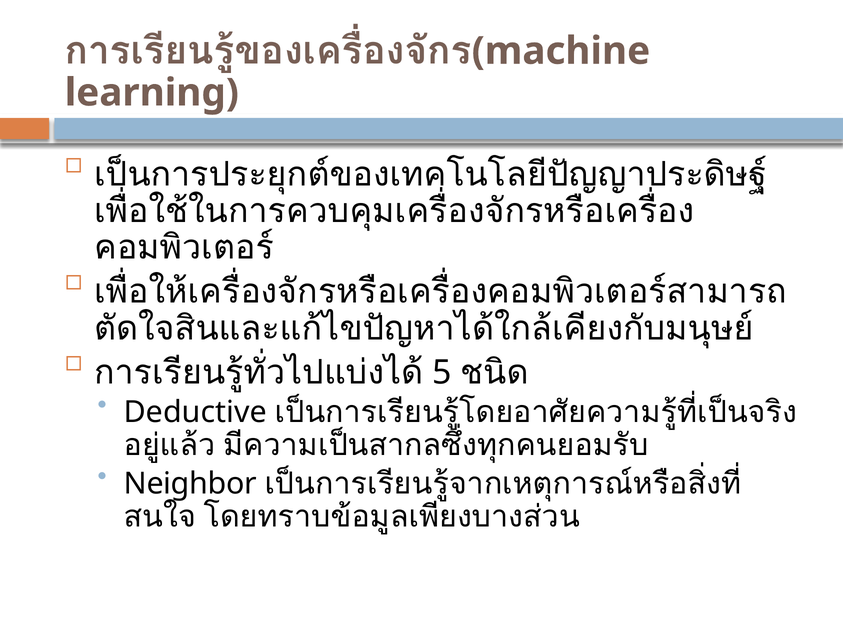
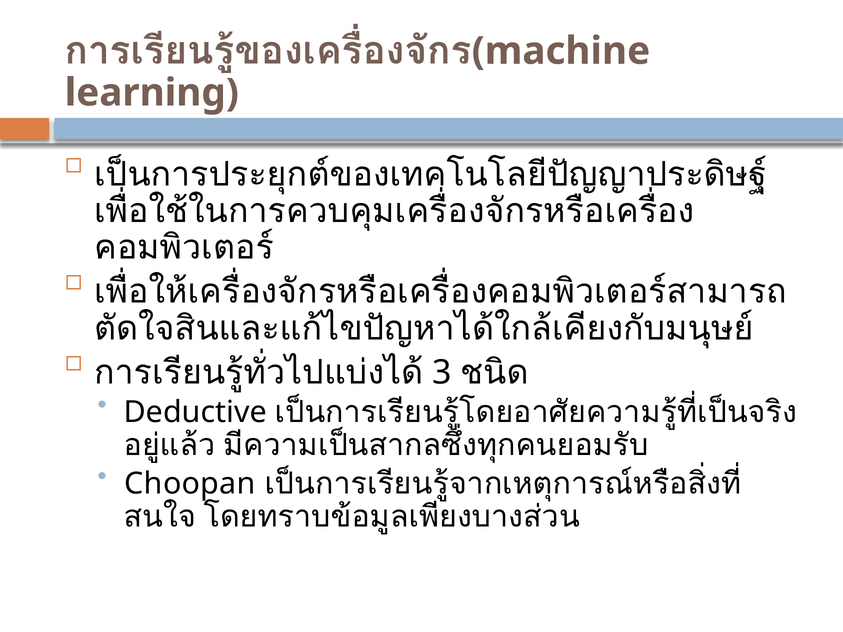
5: 5 -> 3
Neighbor: Neighbor -> Choopan
